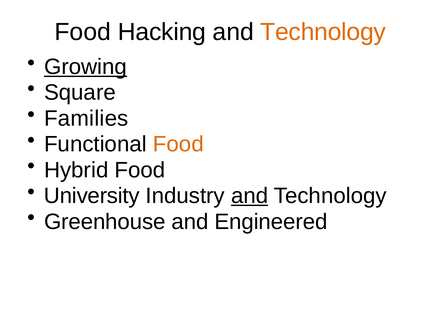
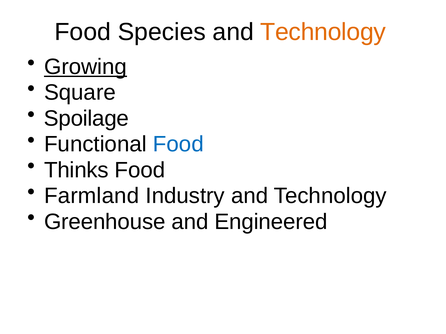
Hacking: Hacking -> Species
Families: Families -> Spoilage
Food at (178, 144) colour: orange -> blue
Hybrid: Hybrid -> Thinks
University: University -> Farmland
and at (250, 196) underline: present -> none
